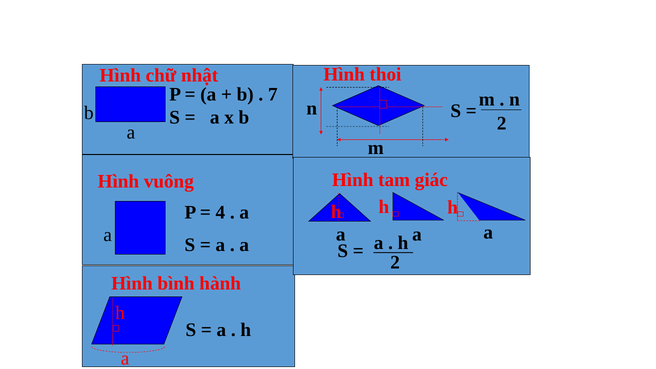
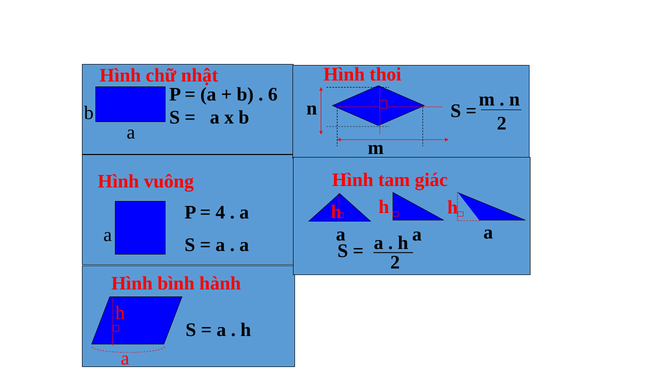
7: 7 -> 6
